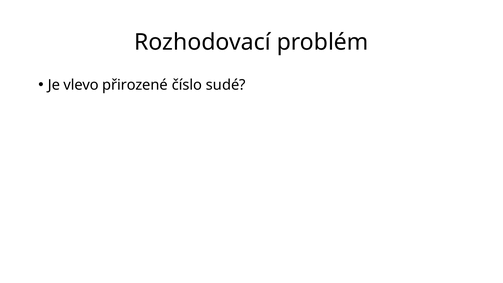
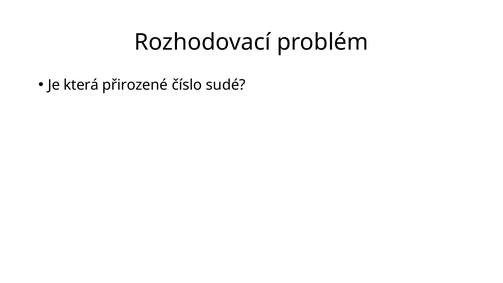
vlevo: vlevo -> která
